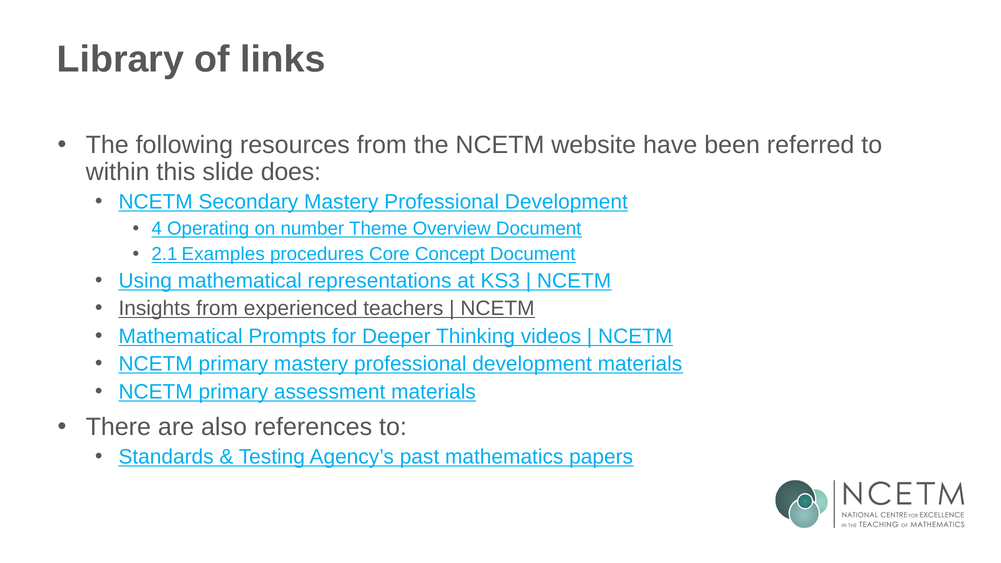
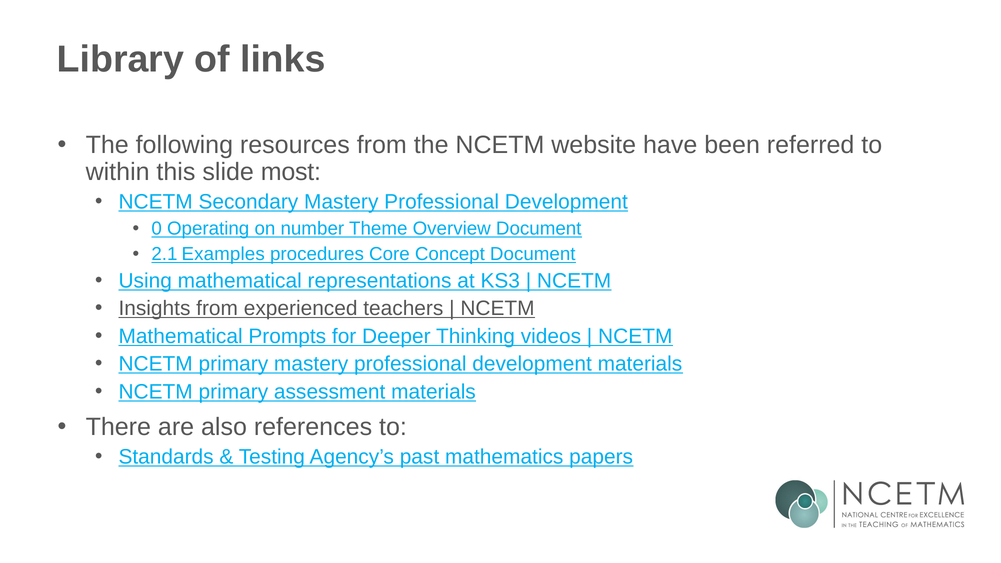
does: does -> most
4: 4 -> 0
